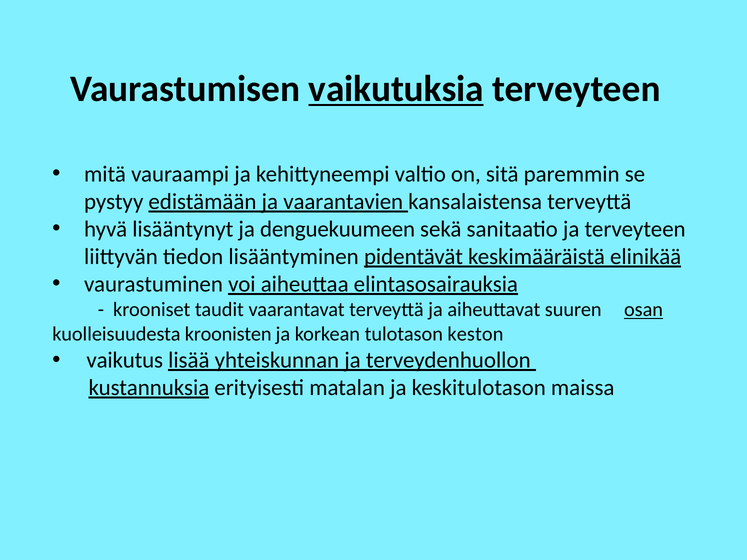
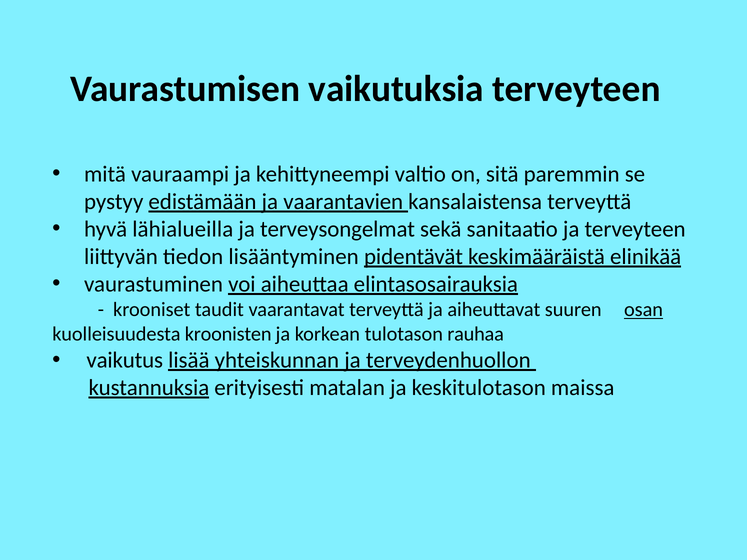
vaikutuksia underline: present -> none
lisääntynyt: lisääntynyt -> lähialueilla
denguekuumeen: denguekuumeen -> terveysongelmat
keston: keston -> rauhaa
